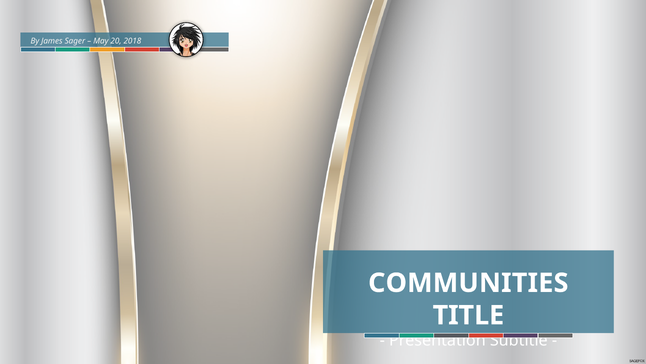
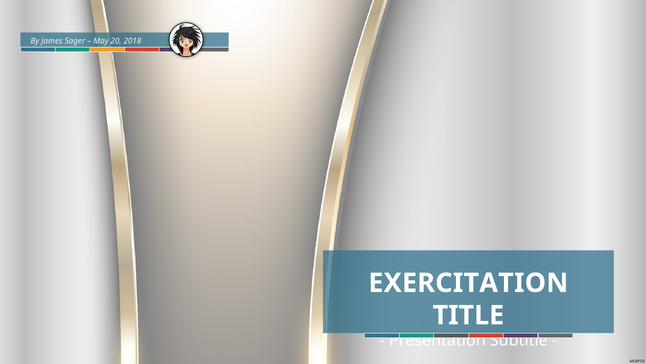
COMMUNITIES: COMMUNITIES -> EXERCITATION
